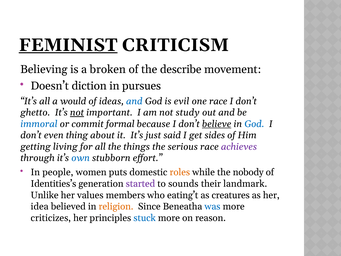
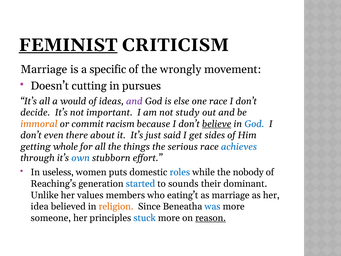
Believing at (44, 69): Believing -> Marriage
broken: broken -> specific
describe: describe -> wrongly
diction: diction -> cutting
and at (134, 101) colour: blue -> purple
evil: evil -> else
ghetto: ghetto -> decide
not at (77, 112) underline: present -> none
immoral colour: blue -> orange
formal: formal -> racism
thing: thing -> there
living: living -> whole
achieves colour: purple -> blue
people: people -> useless
roles colour: orange -> blue
Identities’s: Identities’s -> Reaching’s
started colour: purple -> blue
landmark: landmark -> dominant
as creatures: creatures -> marriage
criticizes: criticizes -> someone
reason underline: none -> present
